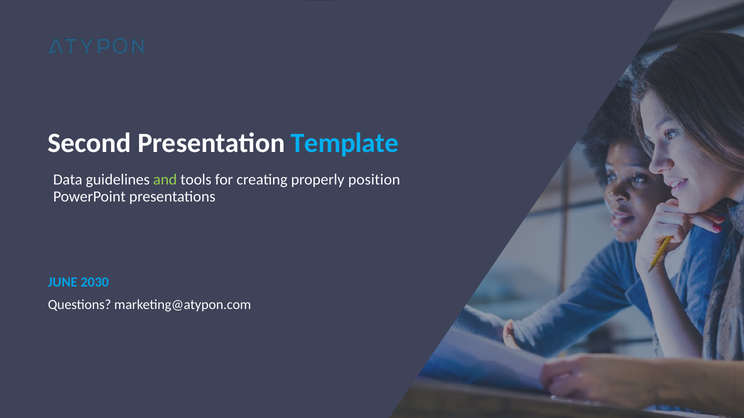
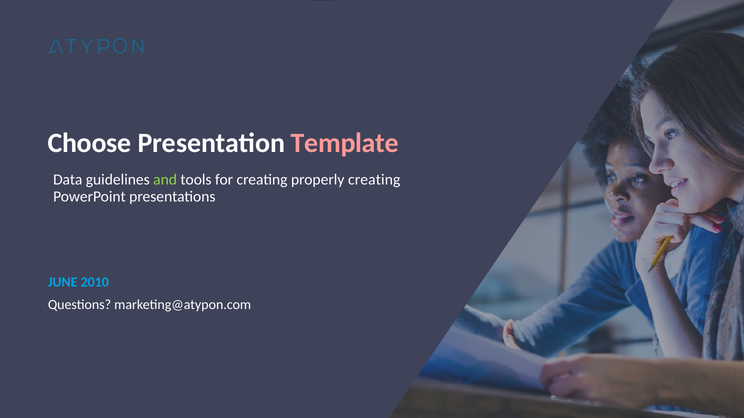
Second: Second -> Choose
Template colour: light blue -> pink
properly position: position -> creating
2030: 2030 -> 2010
